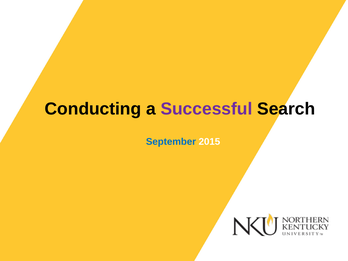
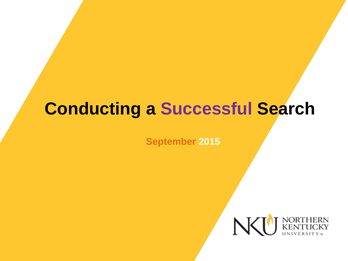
September colour: blue -> orange
